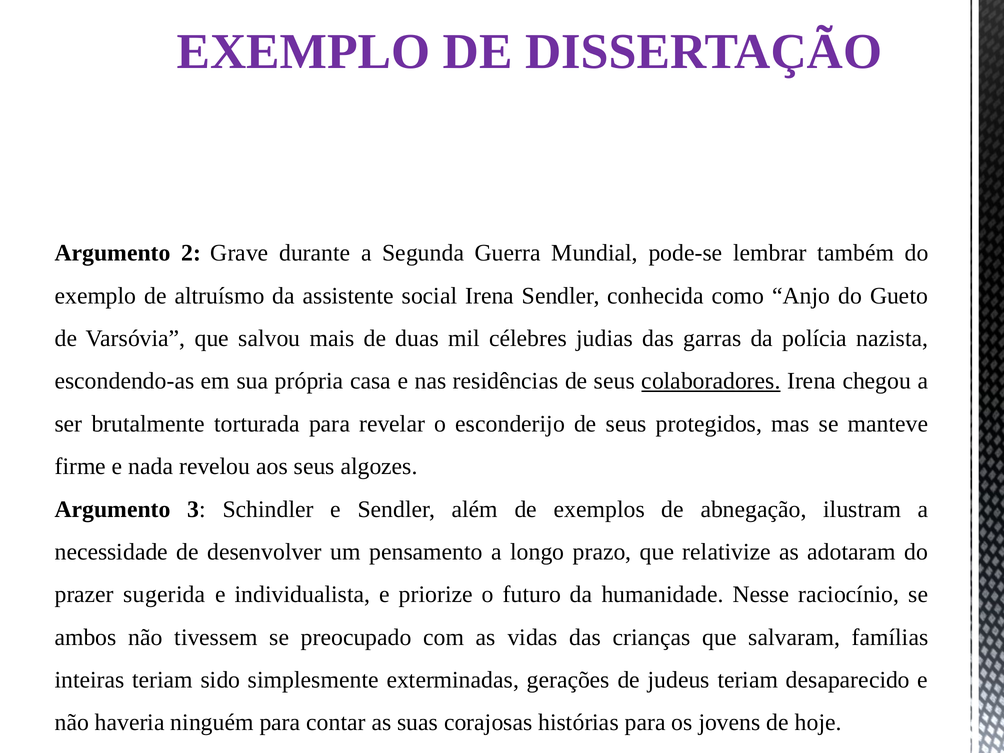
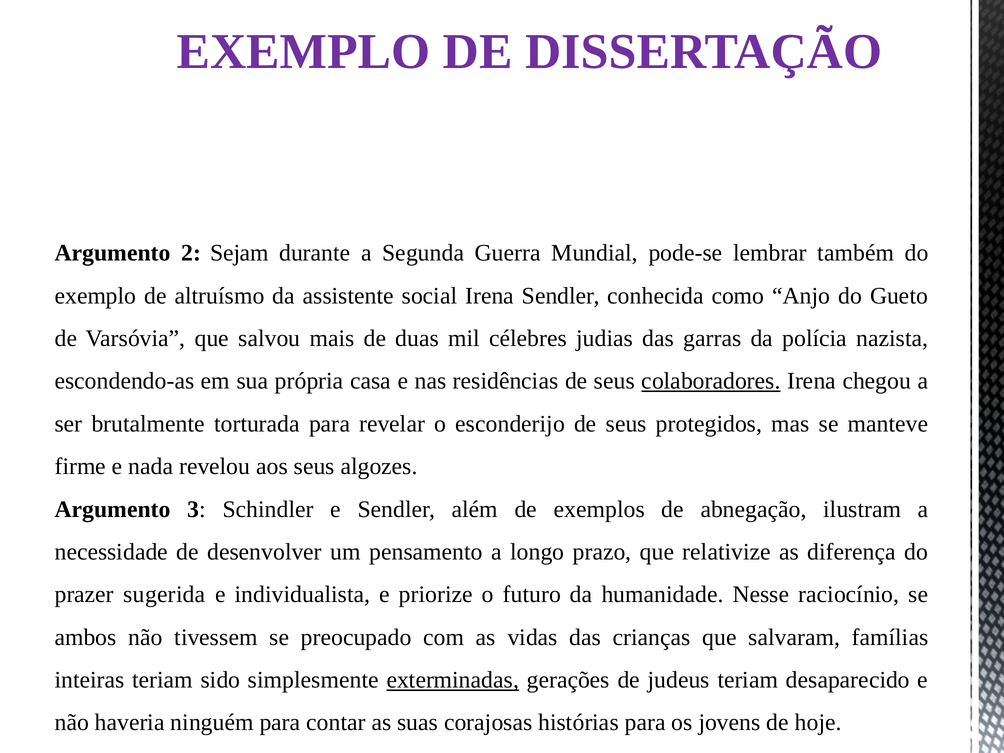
Grave: Grave -> Sejam
adotaram: adotaram -> diferença
exterminadas underline: none -> present
